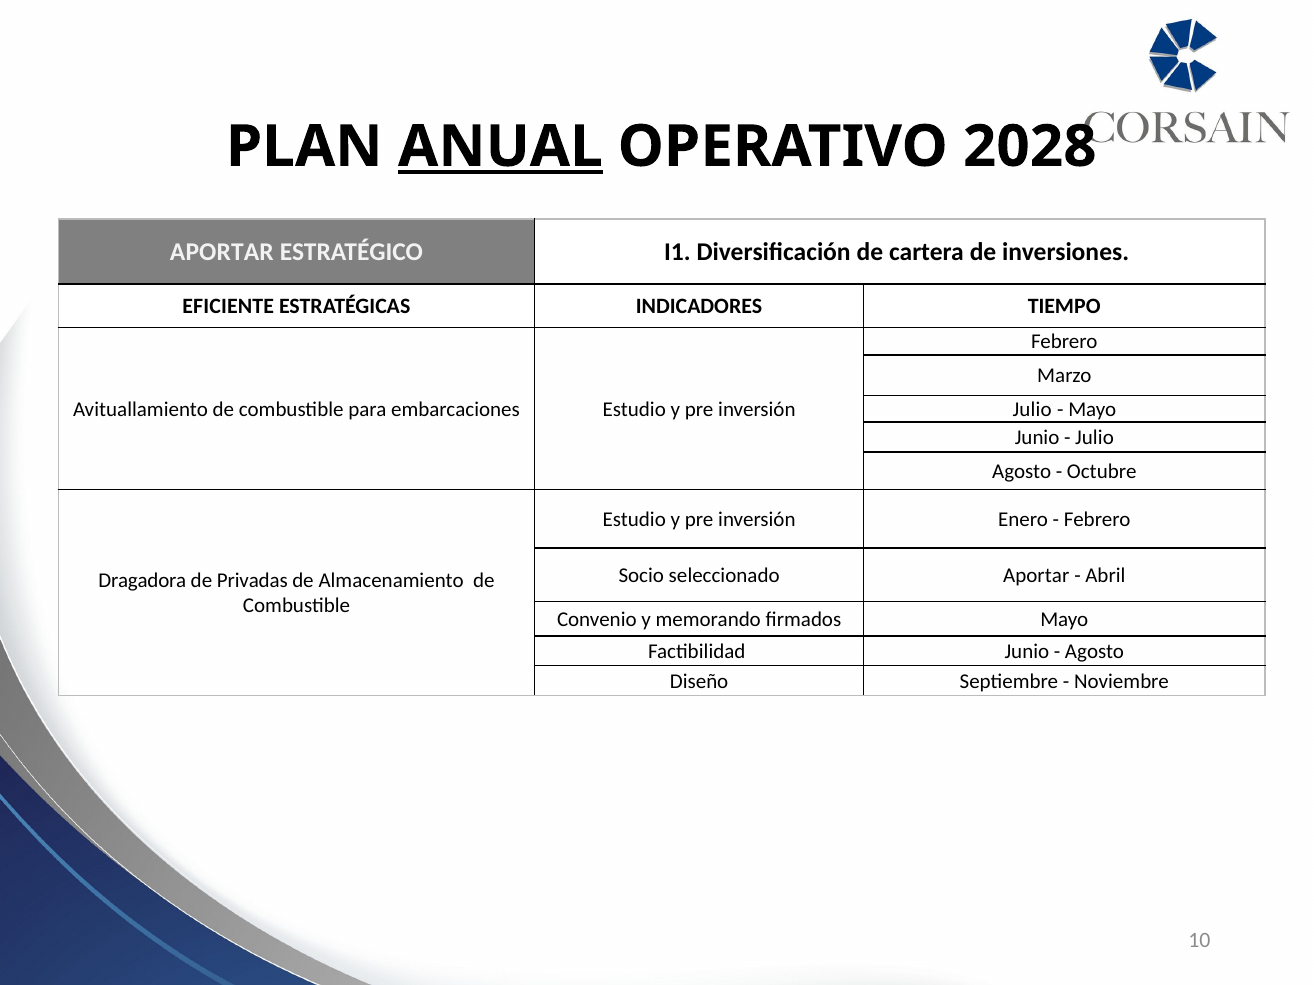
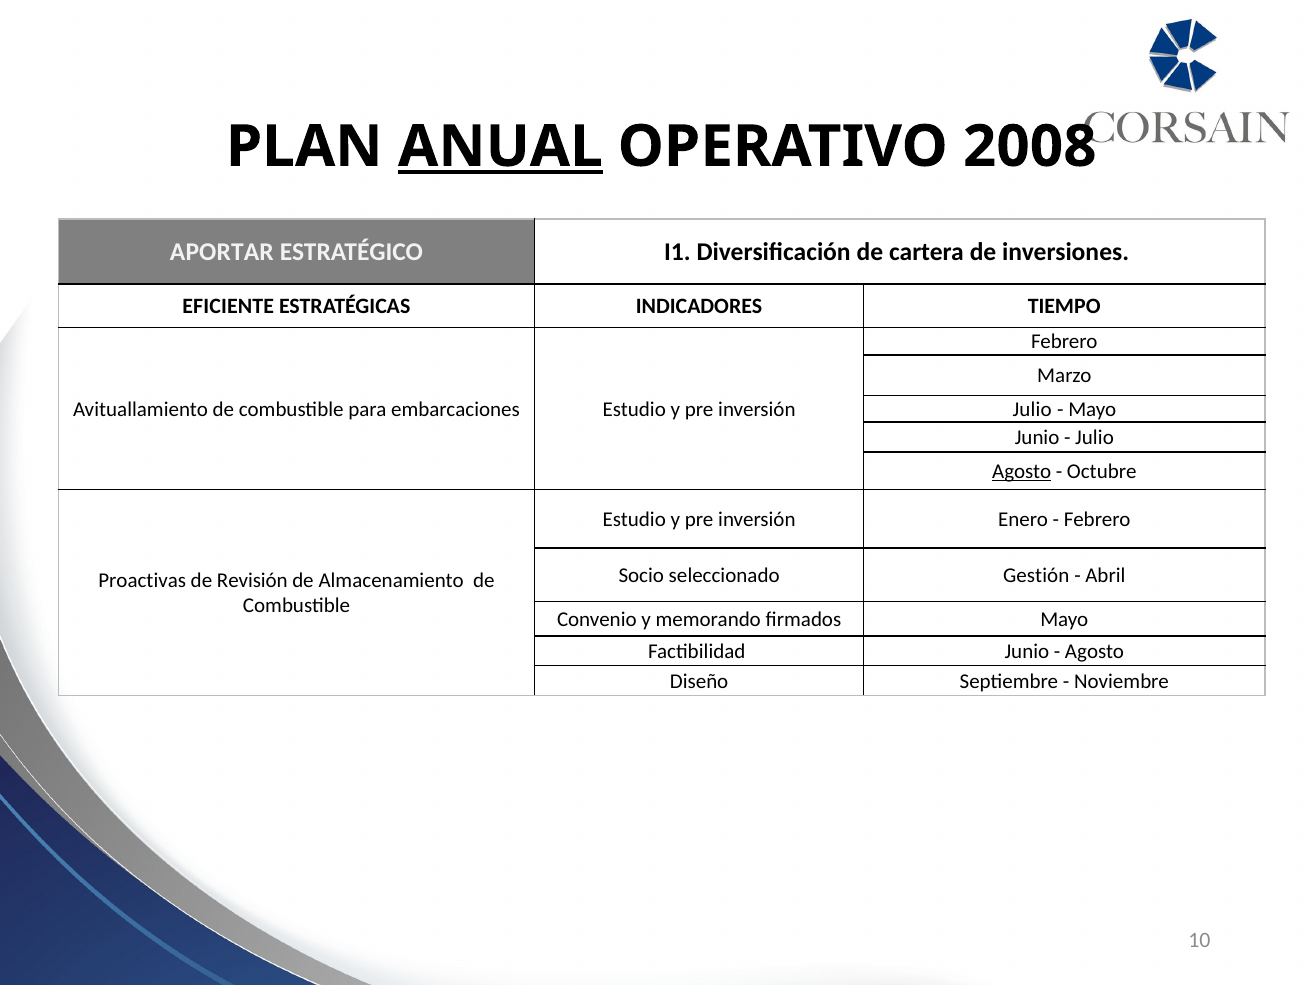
2028: 2028 -> 2008
Agosto at (1022, 472) underline: none -> present
seleccionado Aportar: Aportar -> Gestión
Dragadora: Dragadora -> Proactivas
Privadas: Privadas -> Revisión
